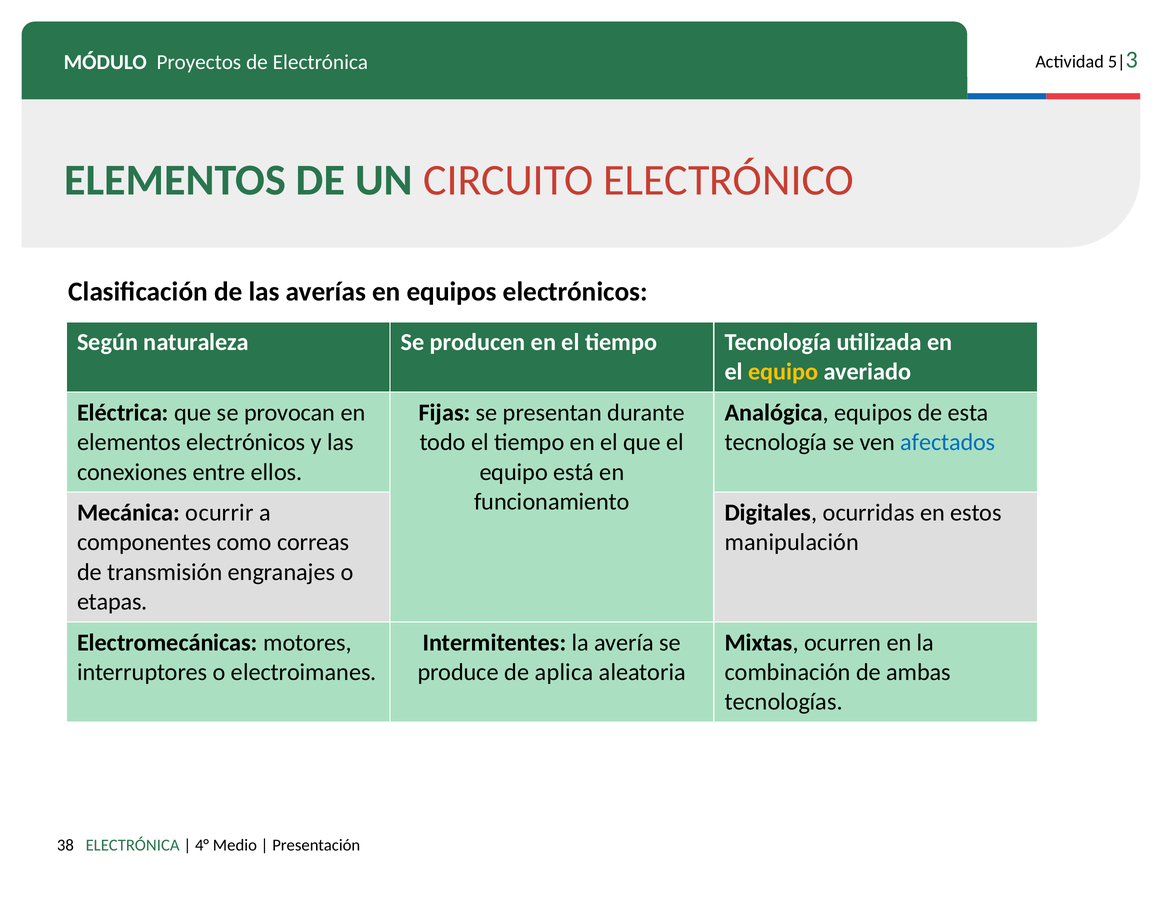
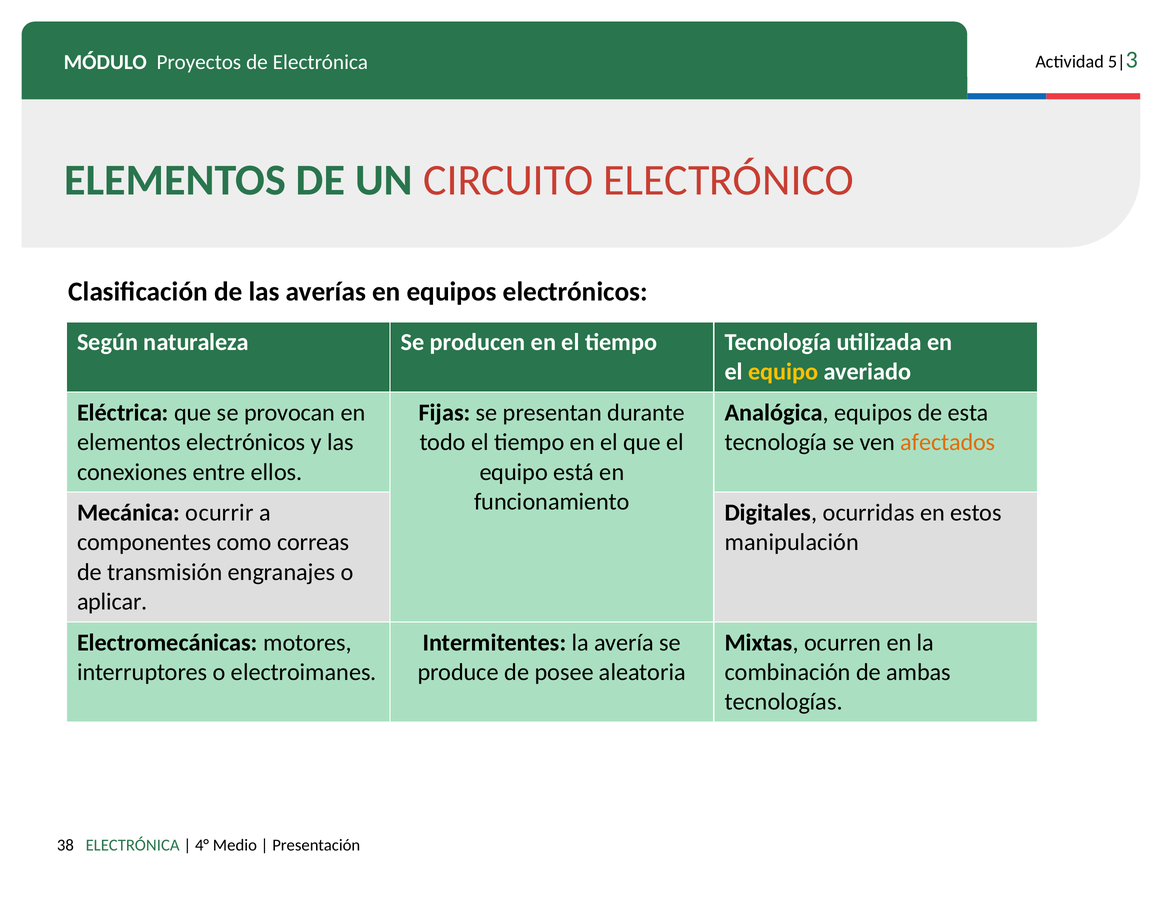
afectados colour: blue -> orange
etapas: etapas -> aplicar
aplica: aplica -> posee
